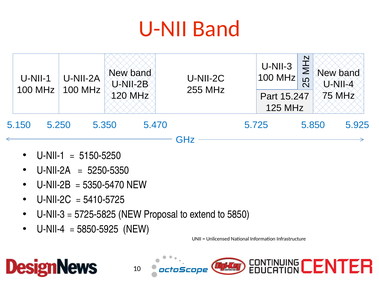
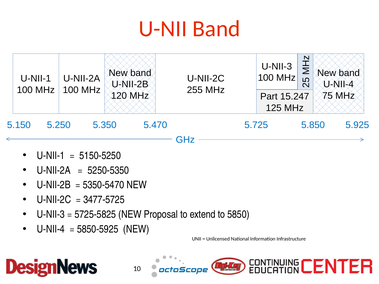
5410-5725: 5410-5725 -> 3477-5725
